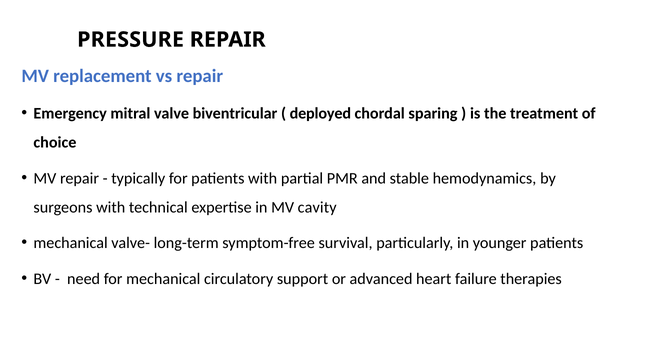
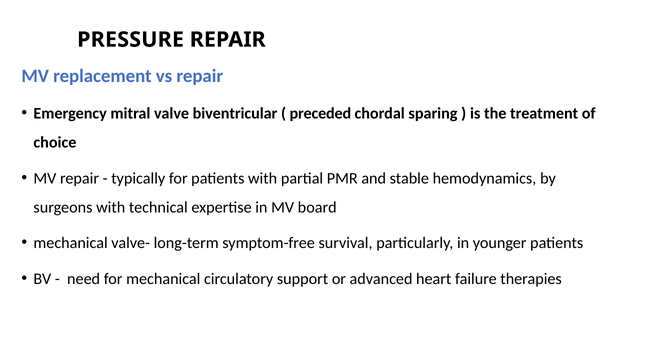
deployed: deployed -> preceded
cavity: cavity -> board
